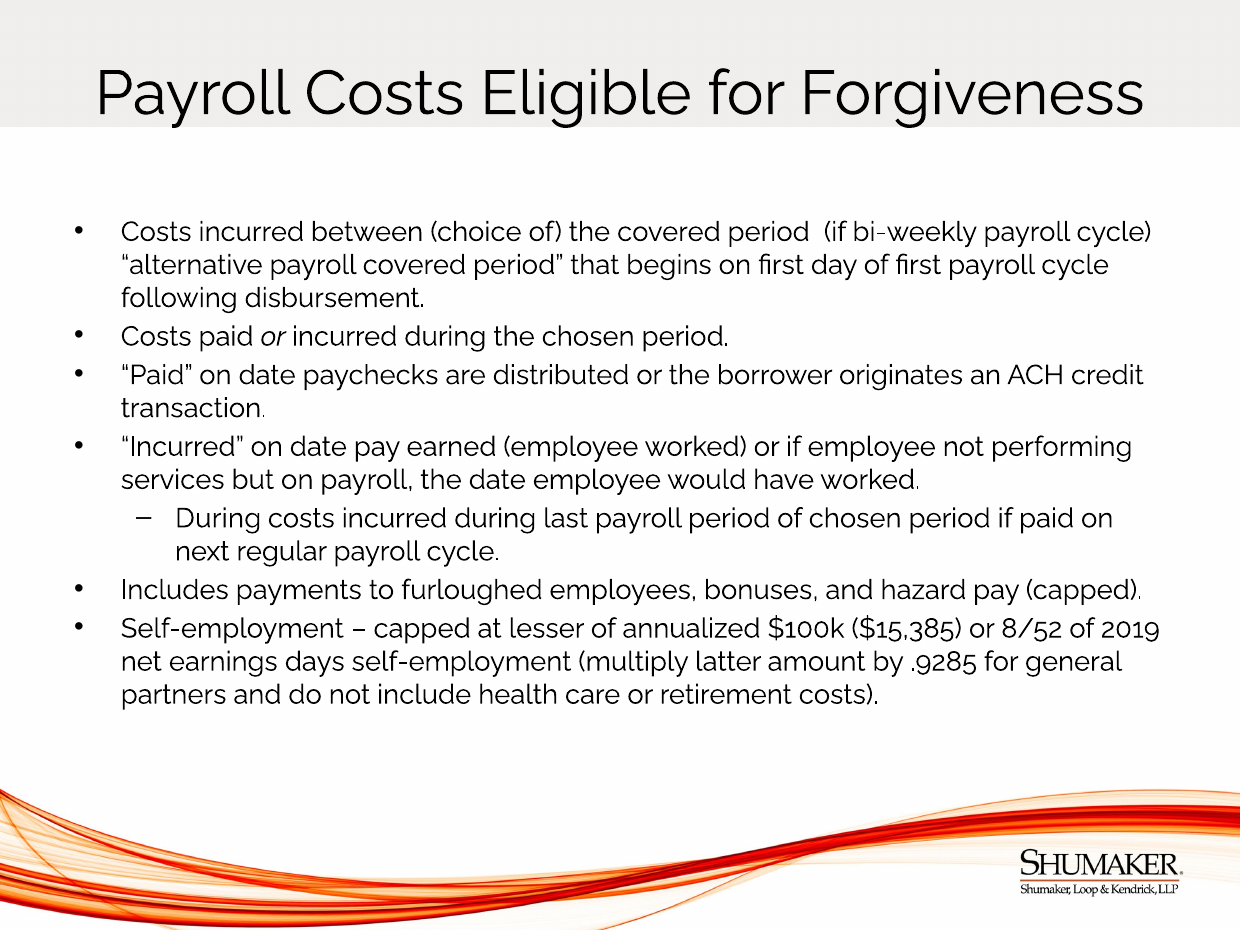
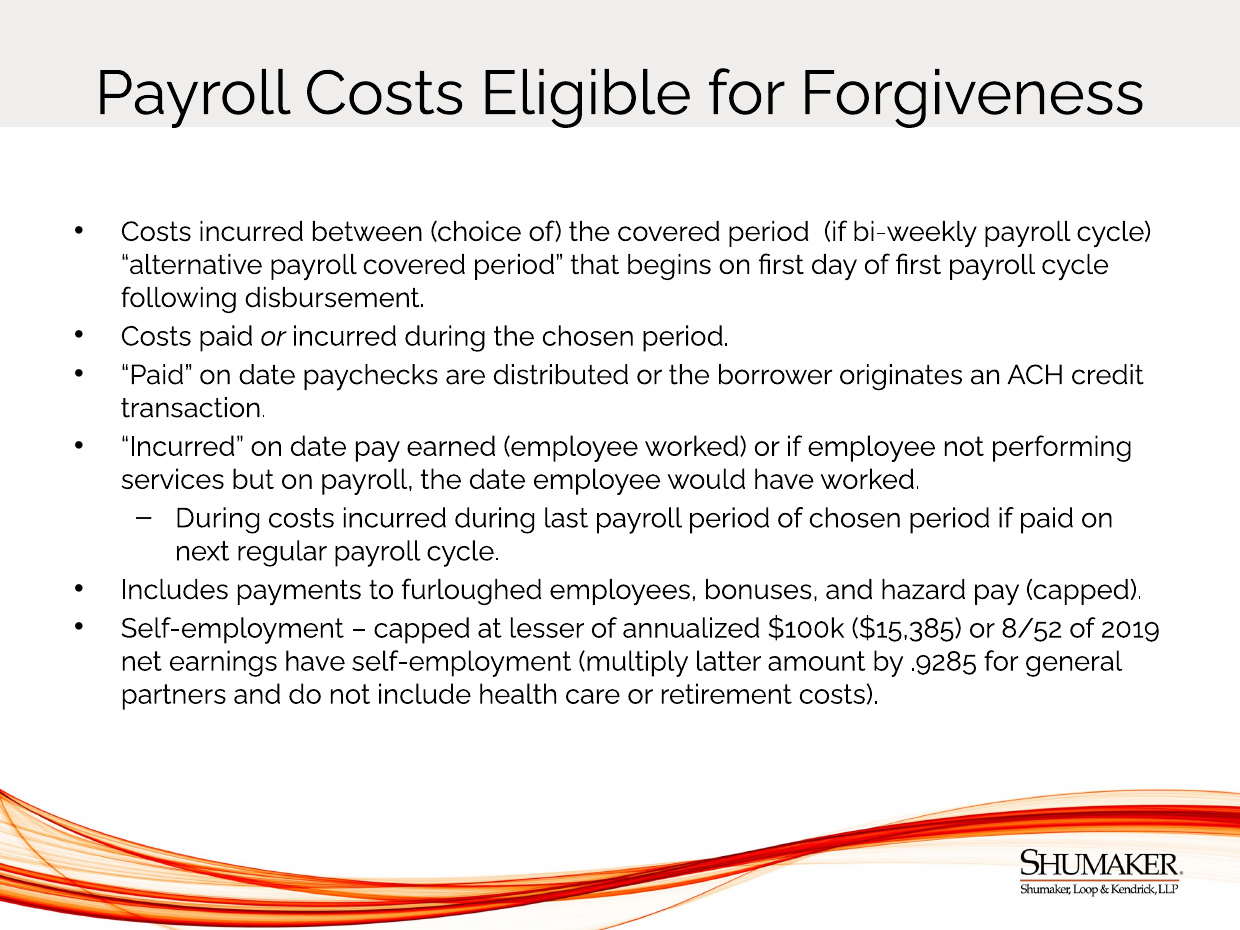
earnings days: days -> have
